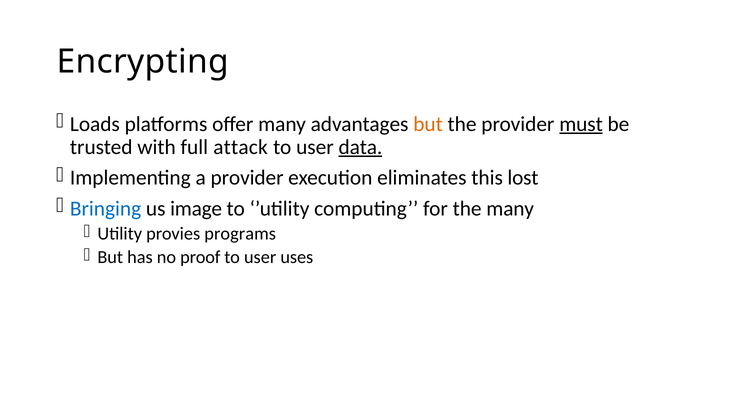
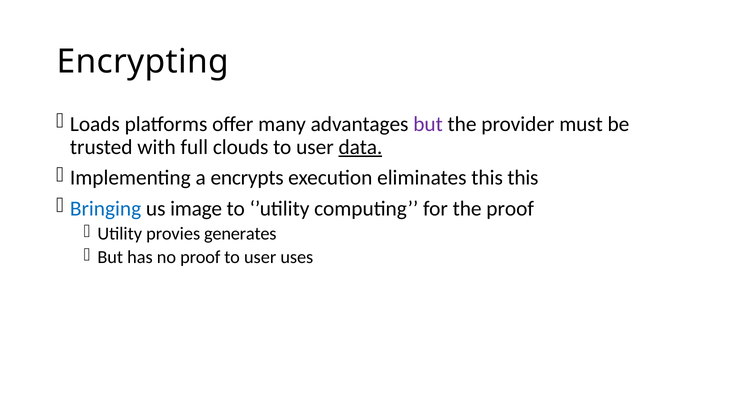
but at (428, 124) colour: orange -> purple
must underline: present -> none
attack: attack -> clouds
a provider: provider -> encrypts
this lost: lost -> this
the many: many -> proof
programs: programs -> generates
